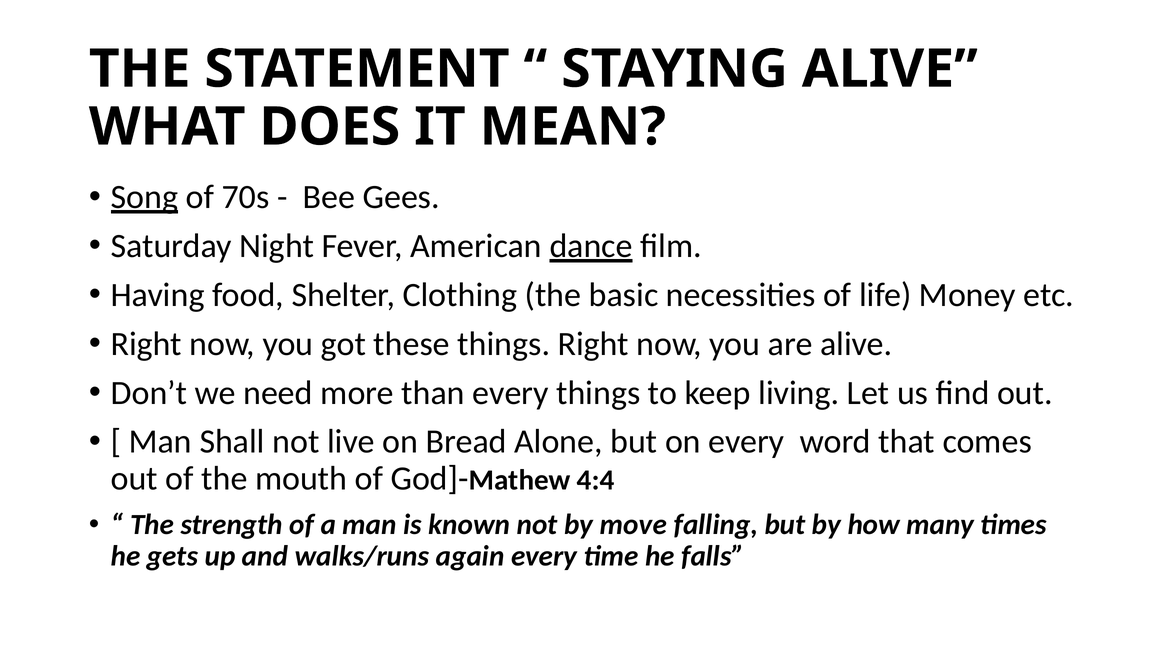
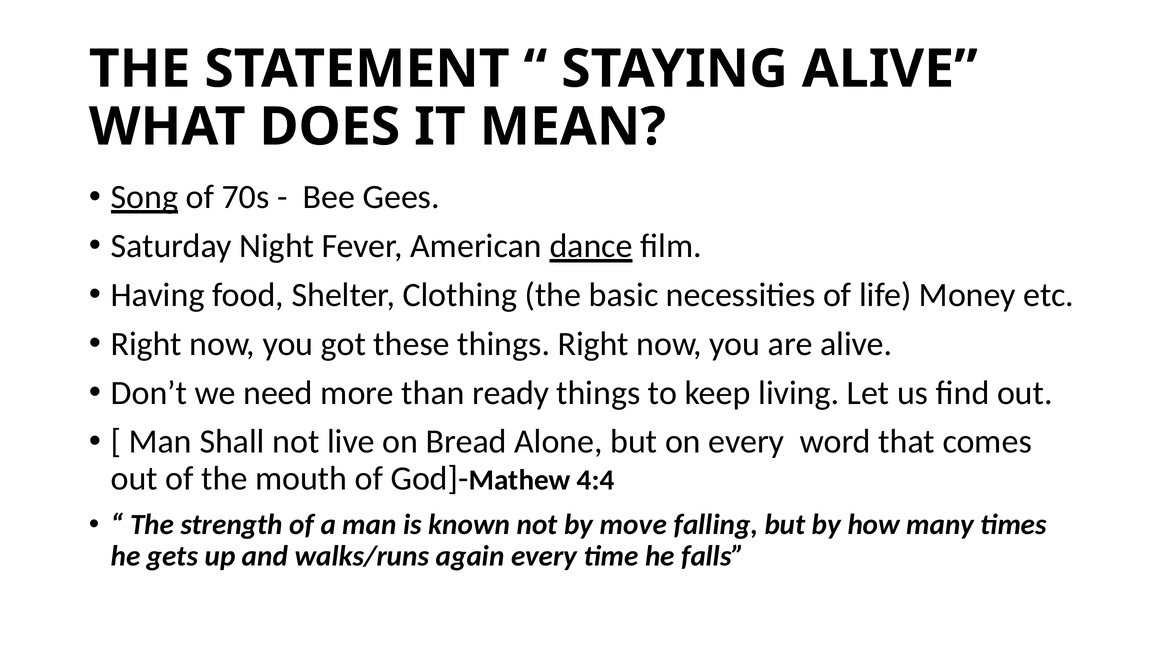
than every: every -> ready
